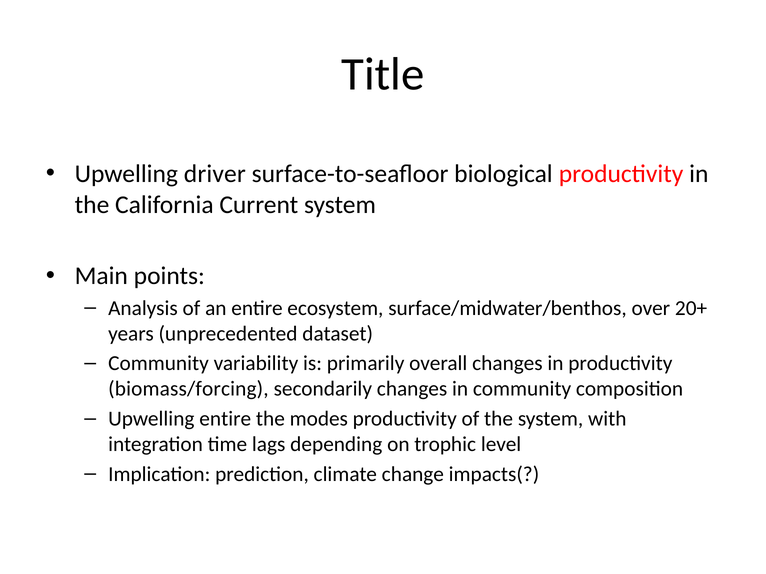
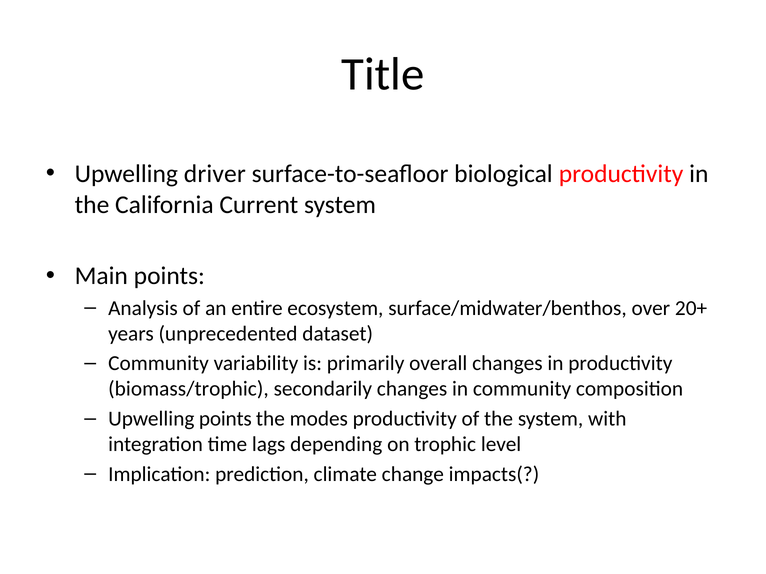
biomass/forcing: biomass/forcing -> biomass/trophic
Upwelling entire: entire -> points
